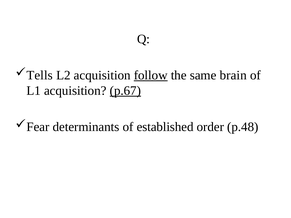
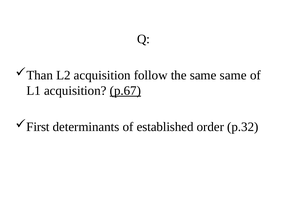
Tells: Tells -> Than
follow underline: present -> none
same brain: brain -> same
Fear: Fear -> First
p.48: p.48 -> p.32
